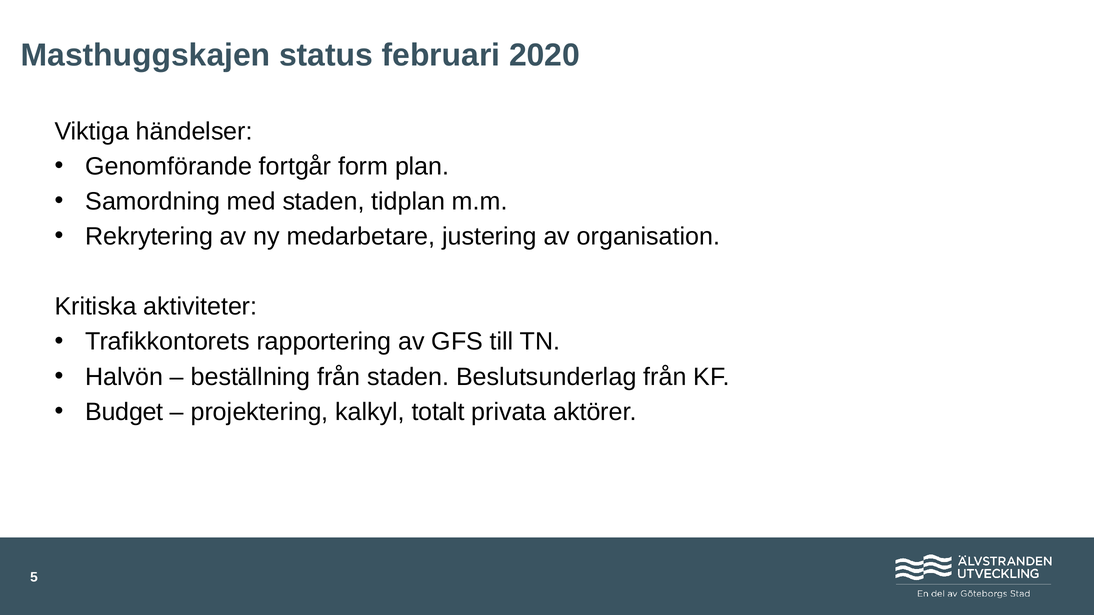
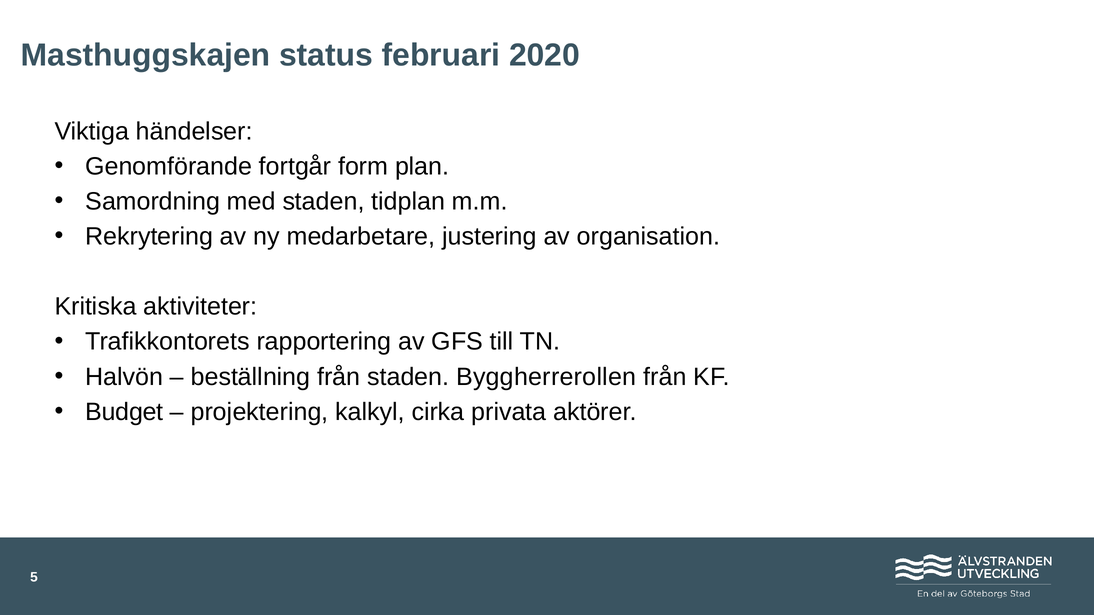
Beslutsunderlag: Beslutsunderlag -> Byggherrerollen
totalt: totalt -> cirka
